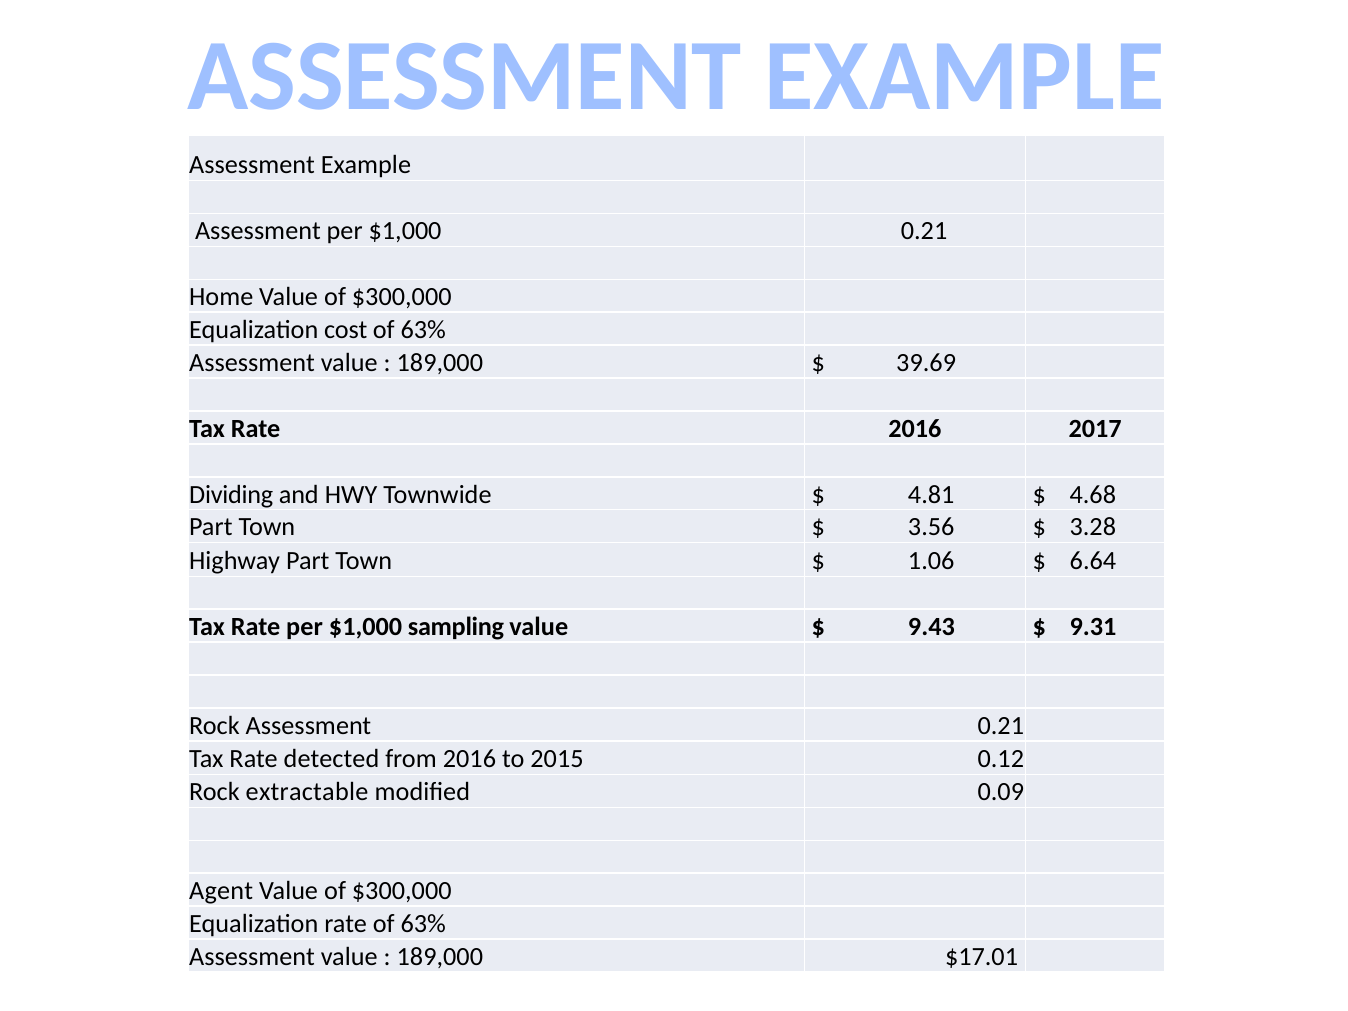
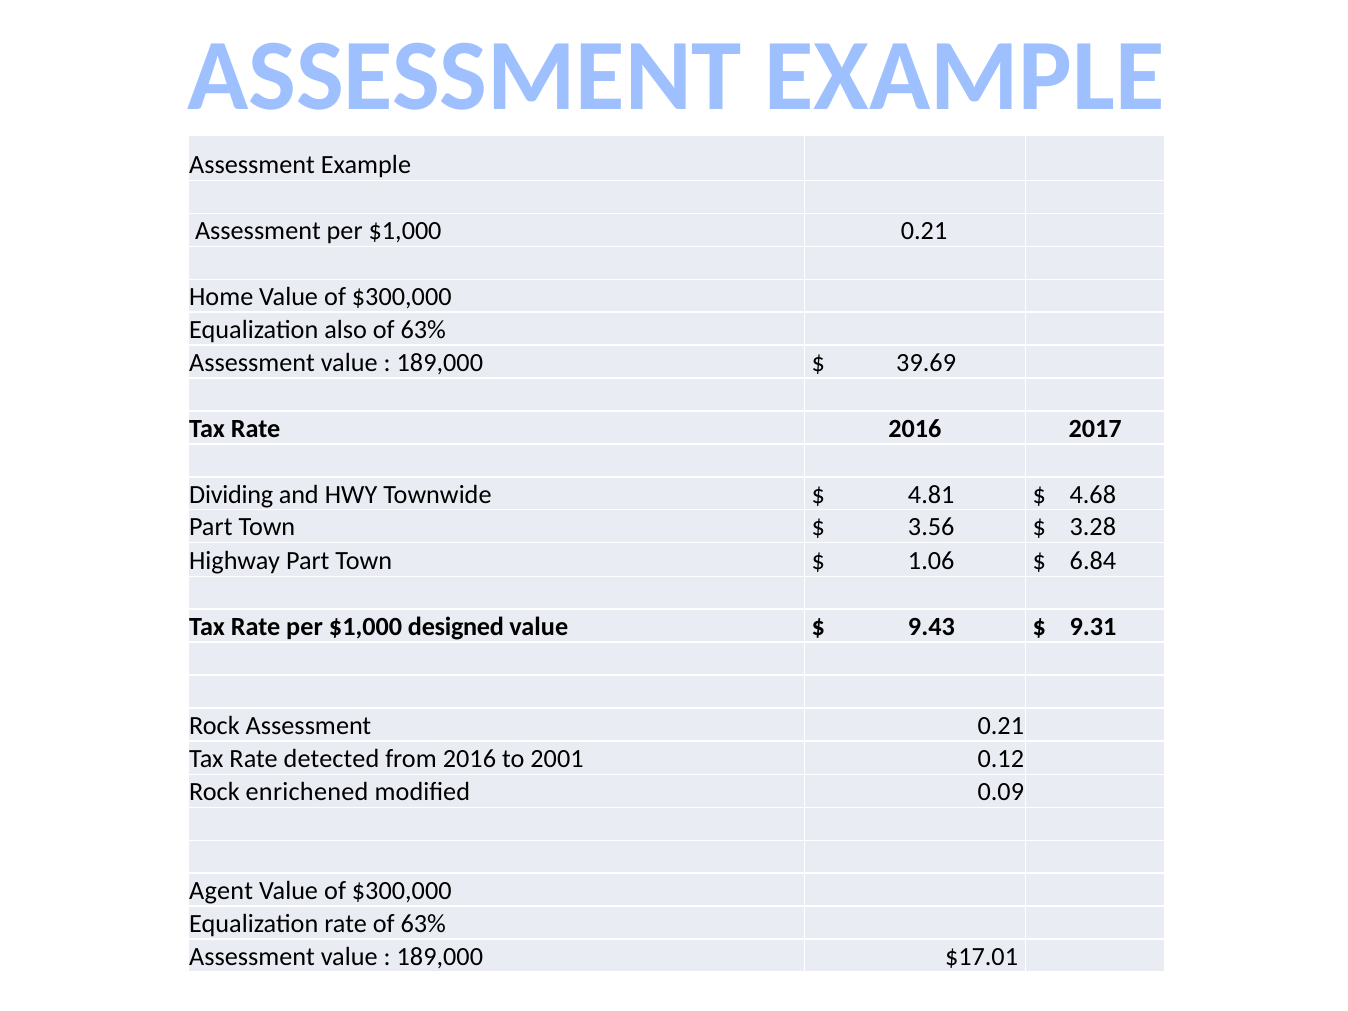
cost: cost -> also
6.64: 6.64 -> 6.84
sampling: sampling -> designed
2015: 2015 -> 2001
extractable: extractable -> enrichened
